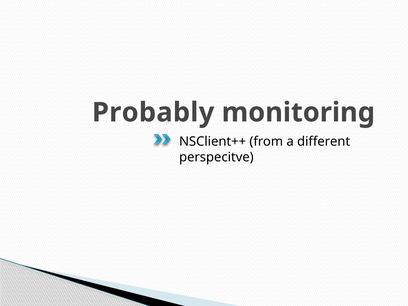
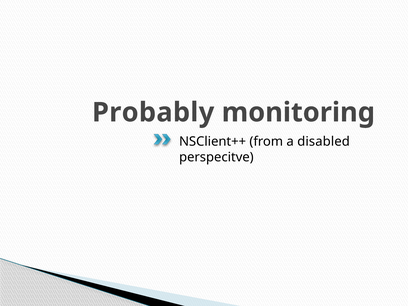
different: different -> disabled
